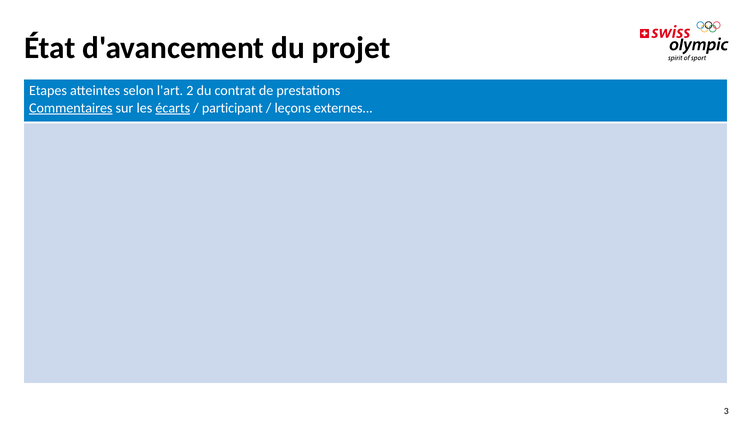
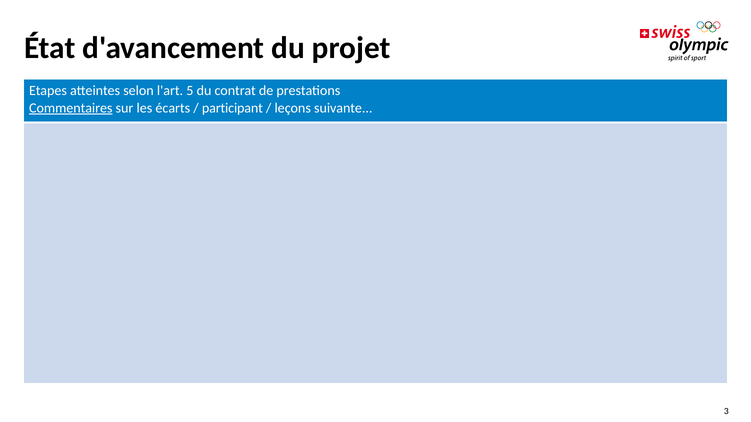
2: 2 -> 5
écarts underline: present -> none
externes: externes -> suivante
